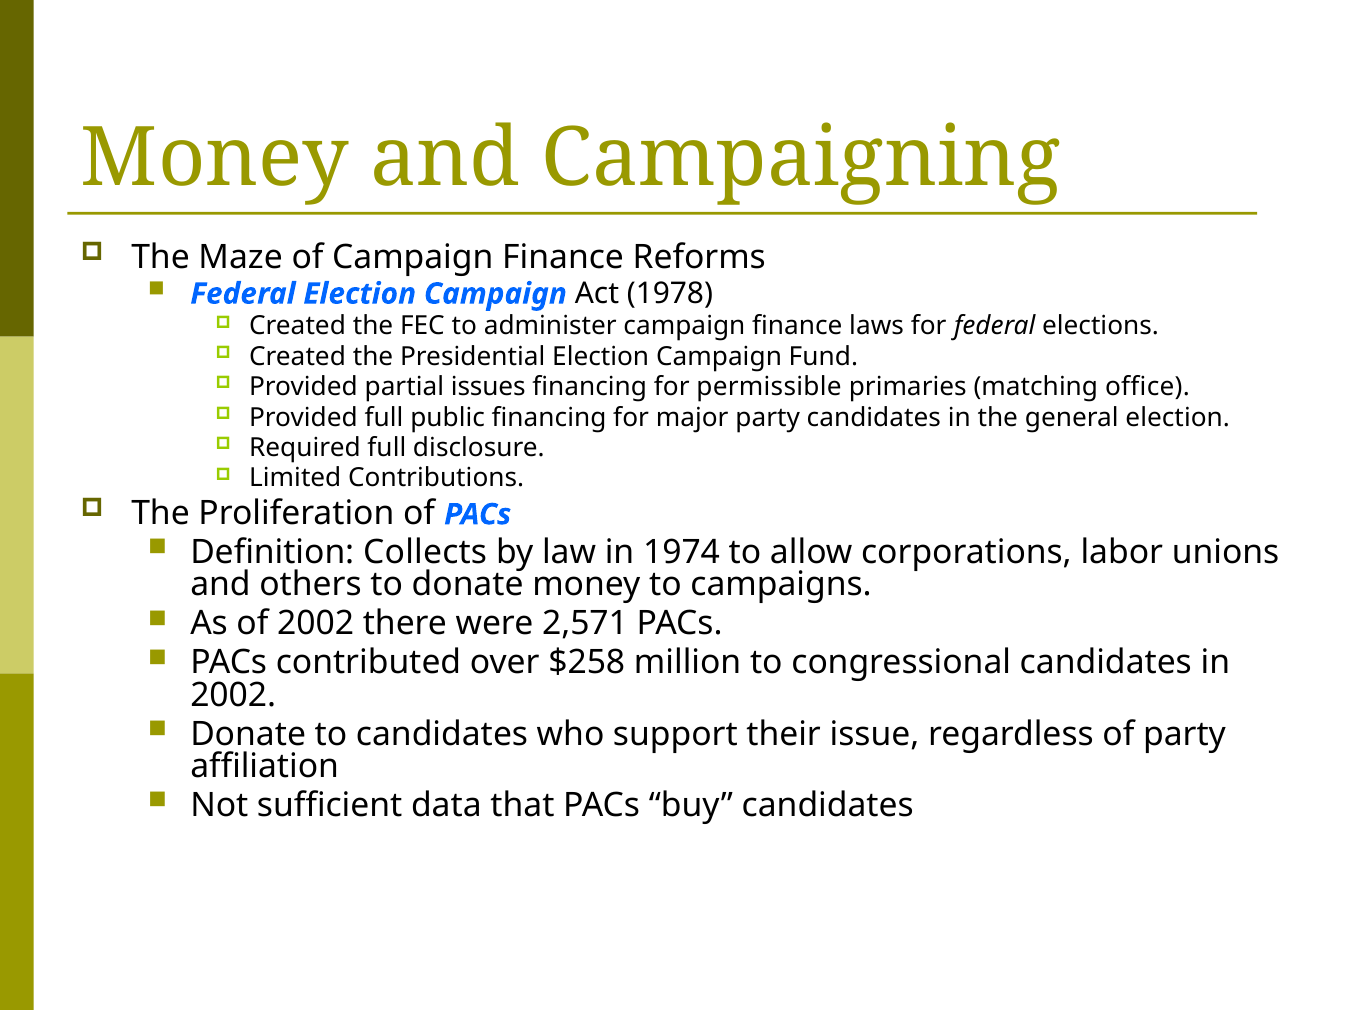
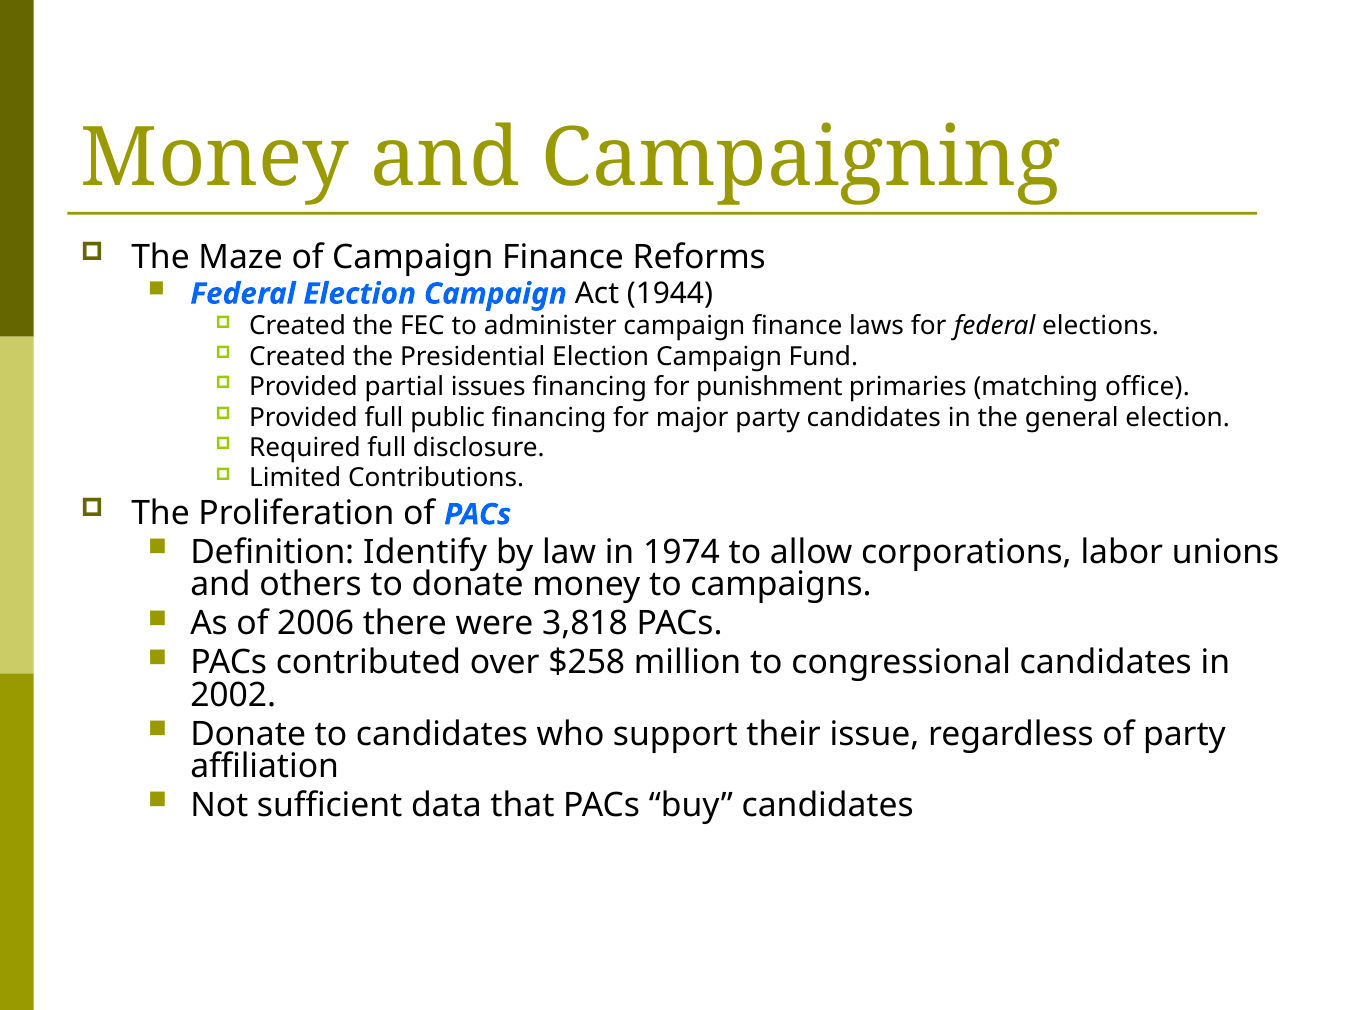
1978: 1978 -> 1944
permissible: permissible -> punishment
Collects: Collects -> Identify
of 2002: 2002 -> 2006
2,571: 2,571 -> 3,818
